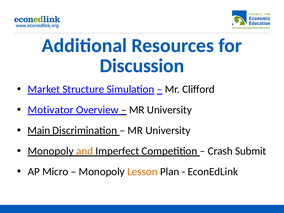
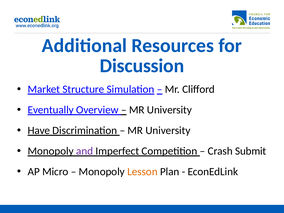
Motivator: Motivator -> Eventually
Main: Main -> Have
and colour: orange -> purple
